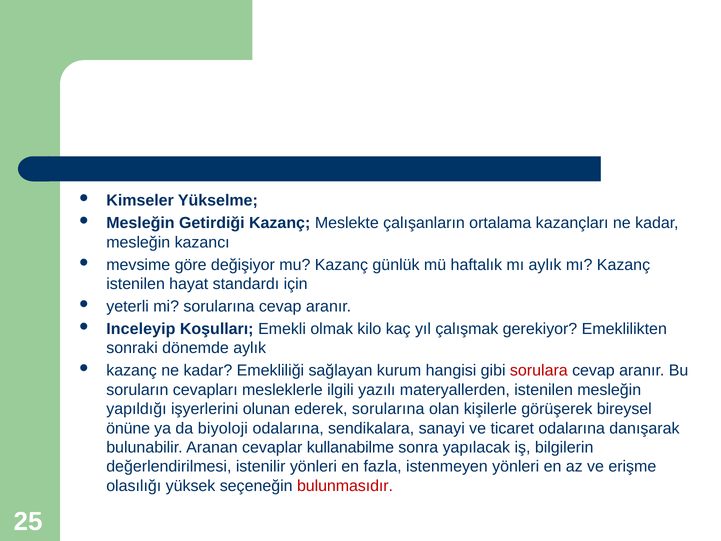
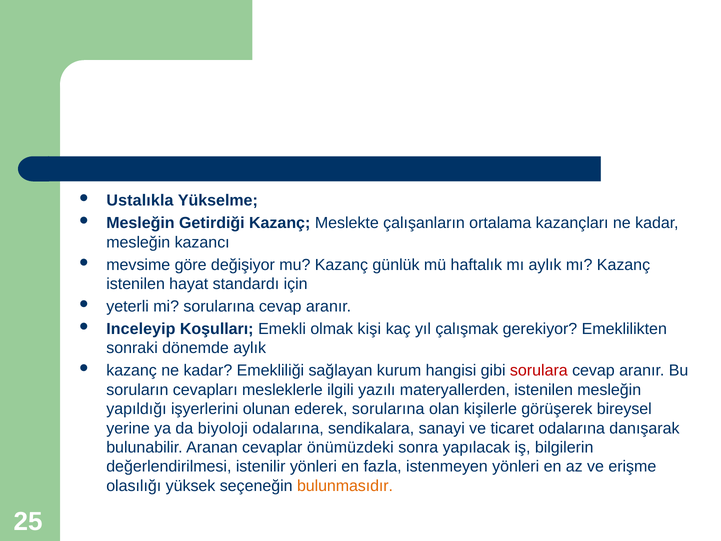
Kimseler: Kimseler -> Ustalıkla
kilo: kilo -> kişi
önüne: önüne -> yerine
kullanabilme: kullanabilme -> önümüzdeki
bulunmasıdır colour: red -> orange
